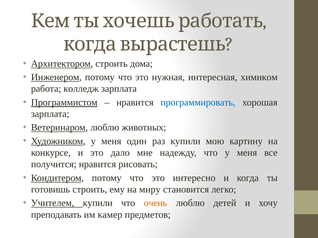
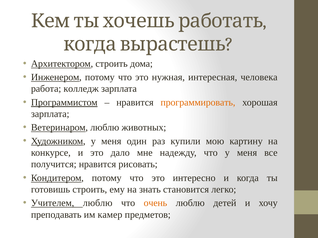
химиком: химиком -> человека
программировать colour: blue -> orange
миру: миру -> знать
Учителем купили: купили -> люблю
